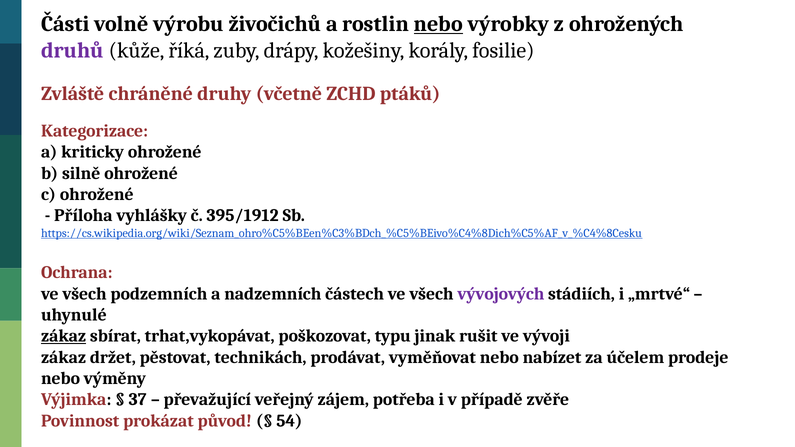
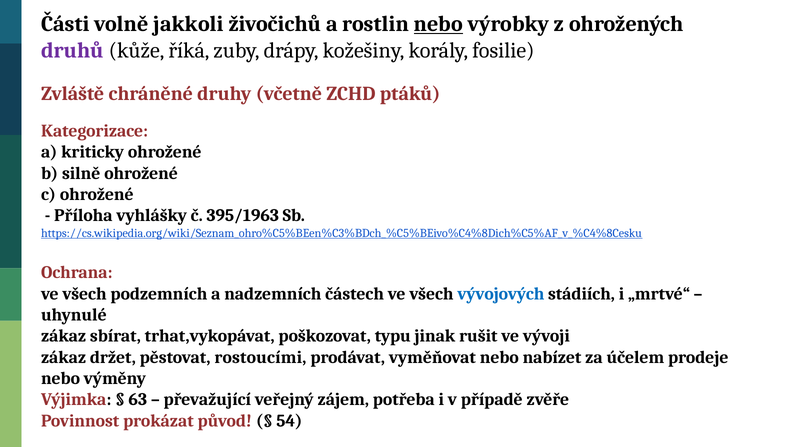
výrobu: výrobu -> jakkoli
395/1912: 395/1912 -> 395/1963
vývojových colour: purple -> blue
zákaz at (64, 336) underline: present -> none
technikách: technikách -> rostoucími
37: 37 -> 63
